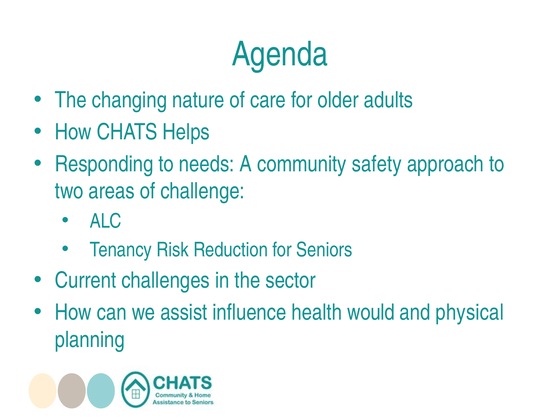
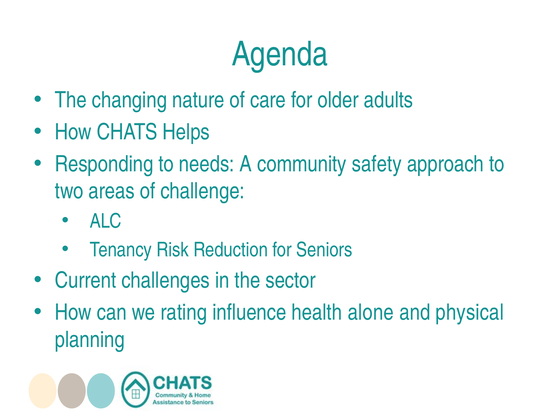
assist: assist -> rating
would: would -> alone
